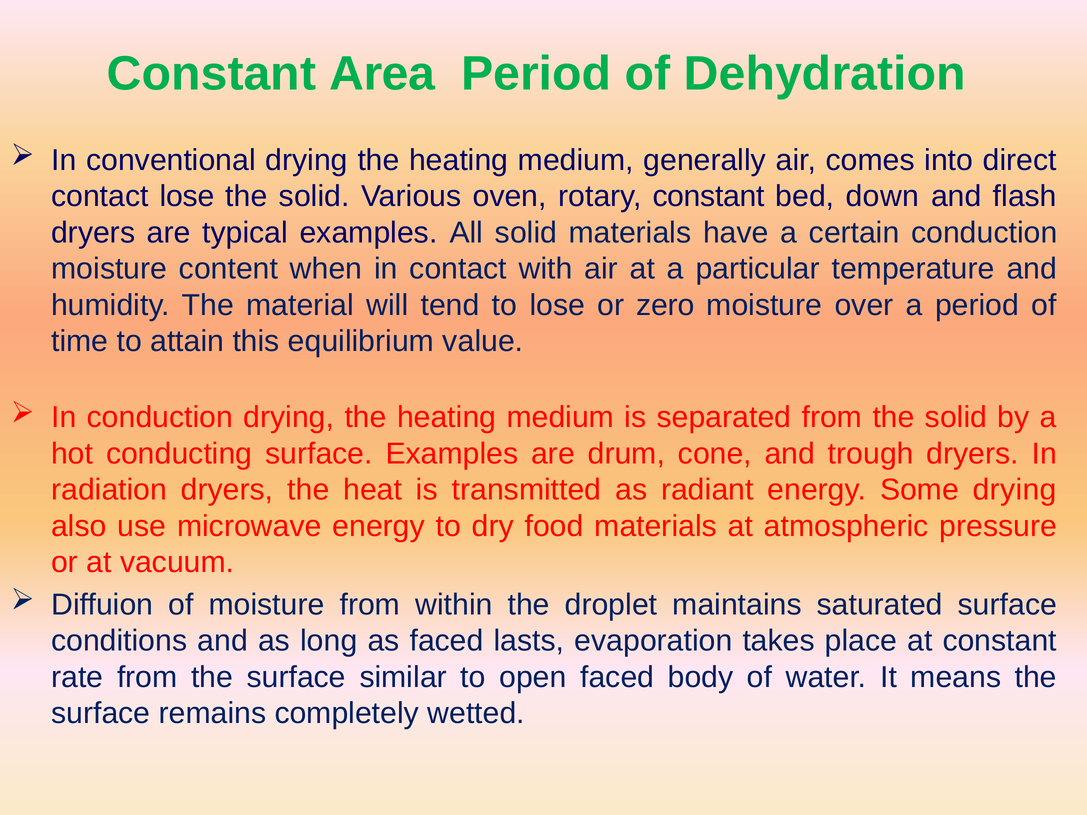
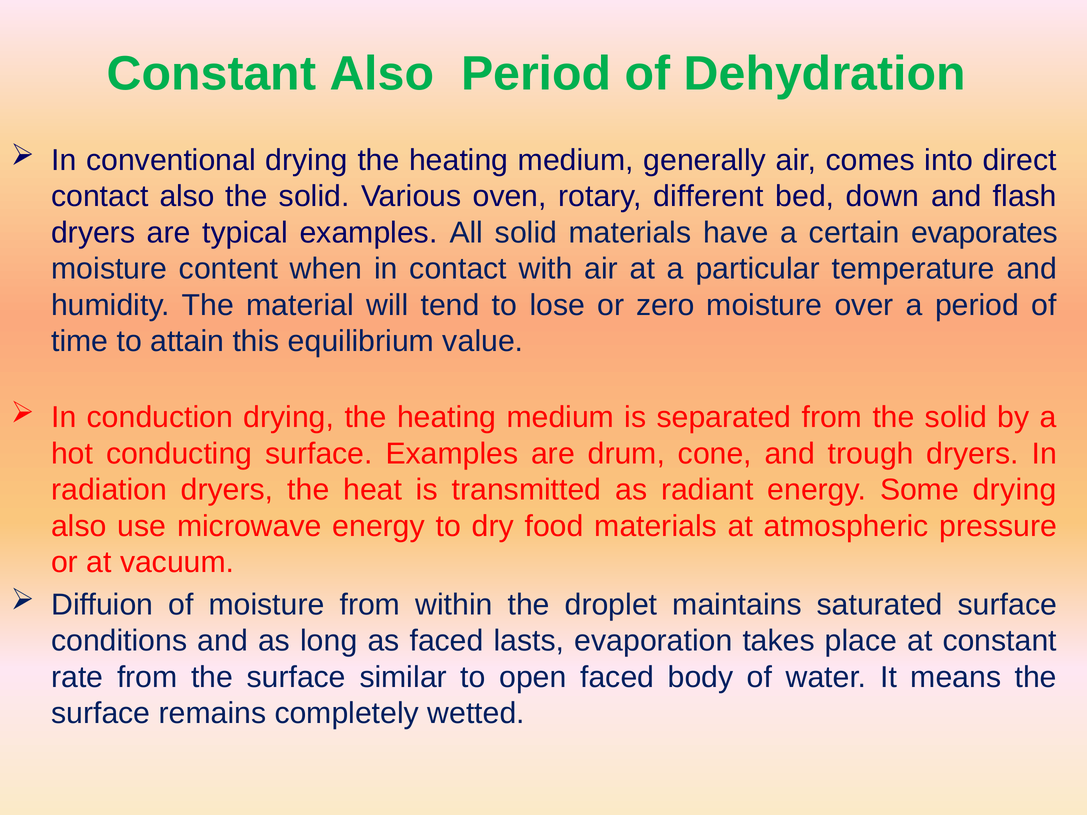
Constant Area: Area -> Also
contact lose: lose -> also
rotary constant: constant -> different
certain conduction: conduction -> evaporates
